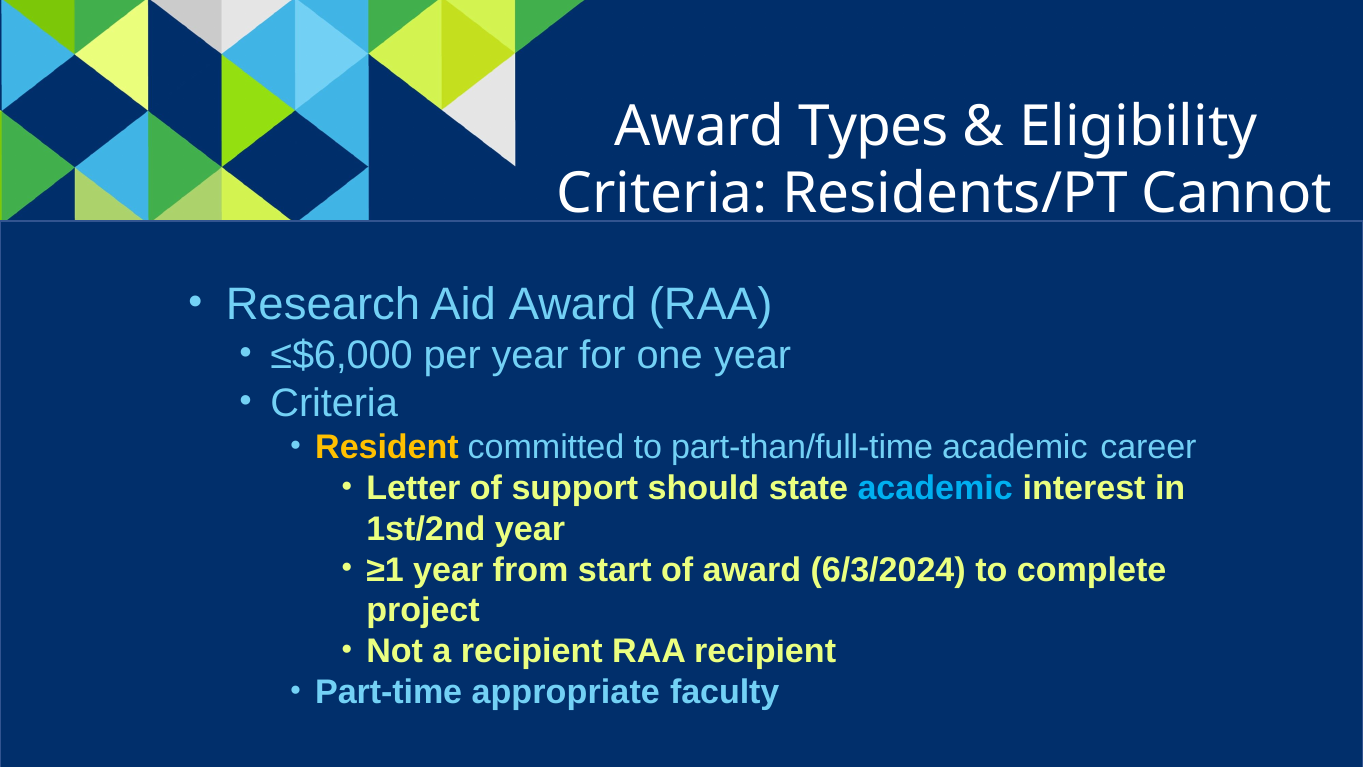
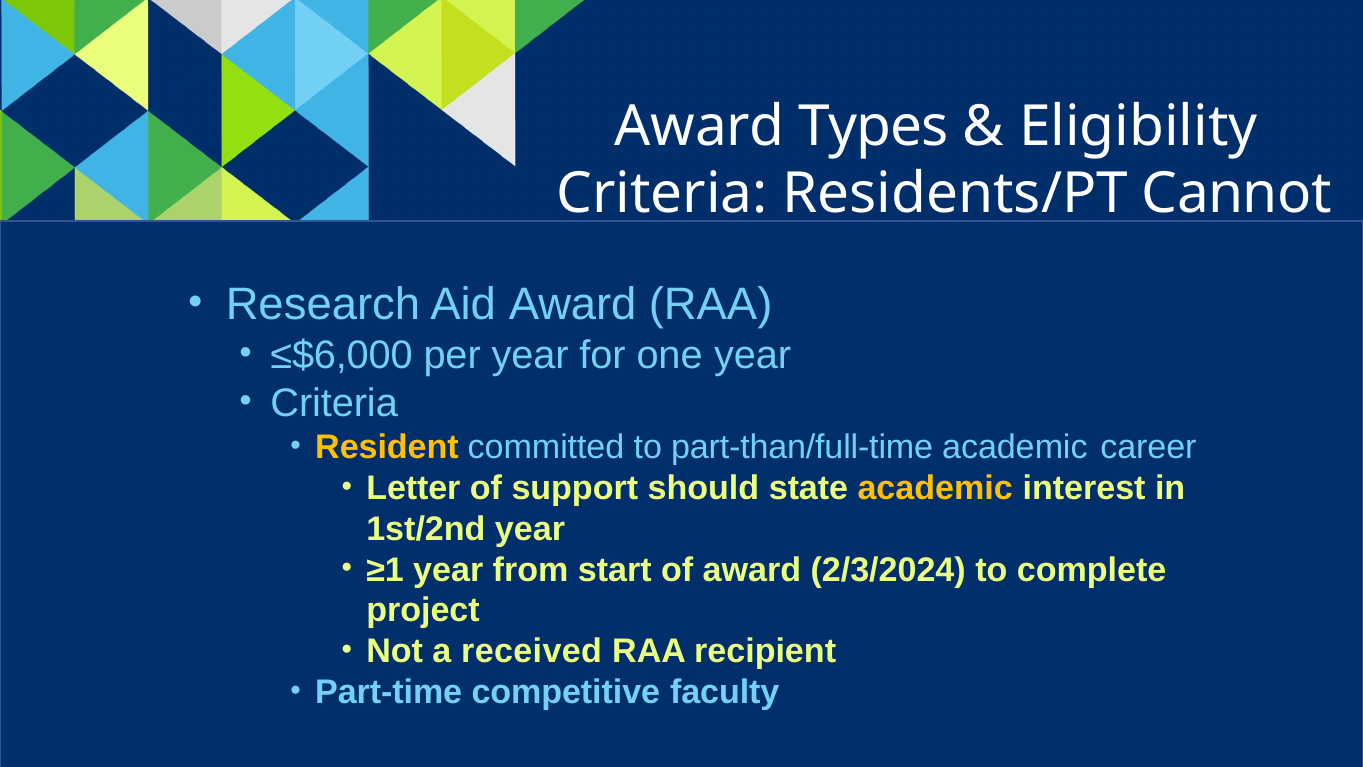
academic at (935, 488) colour: light blue -> yellow
6/3/2024: 6/3/2024 -> 2/3/2024
a recipient: recipient -> received
appropriate: appropriate -> competitive
